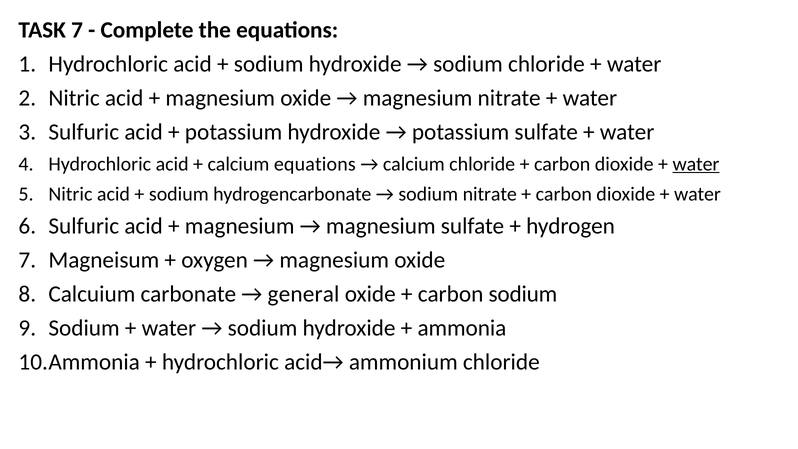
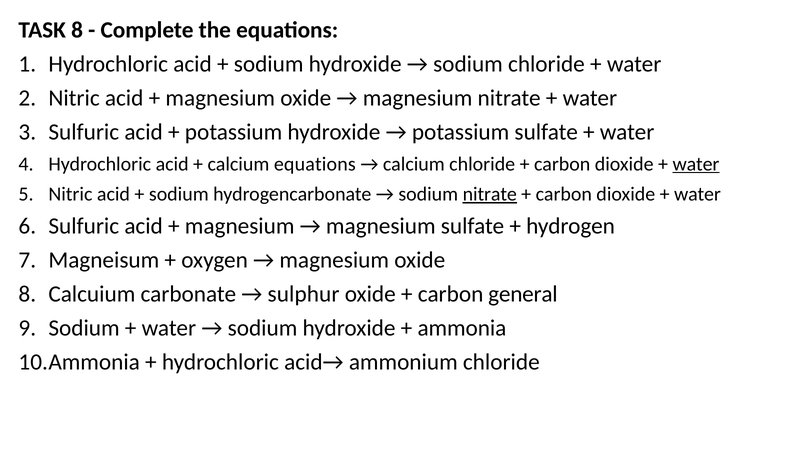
TASK 7: 7 -> 8
nitrate at (490, 194) underline: none -> present
general: general -> sulphur
carbon sodium: sodium -> general
